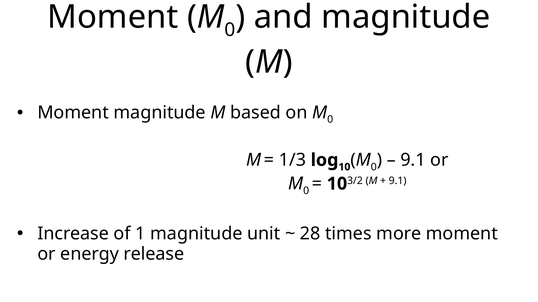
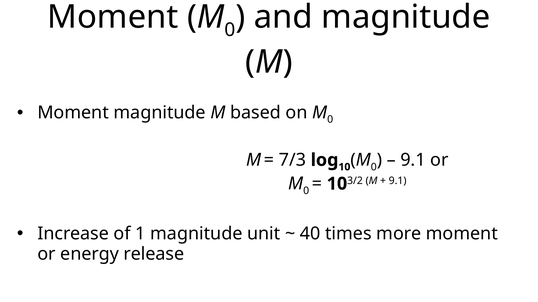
1/3: 1/3 -> 7/3
28: 28 -> 40
